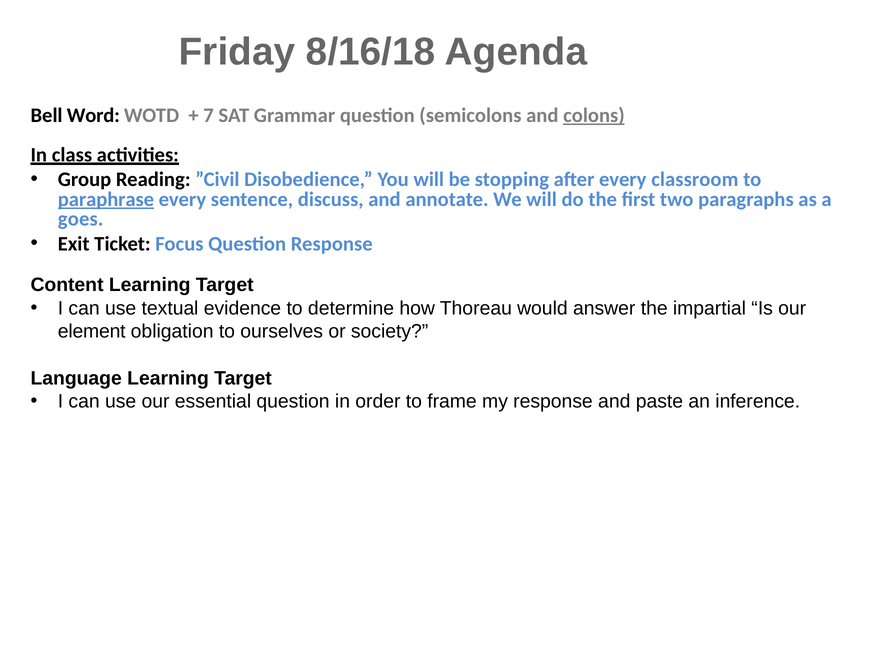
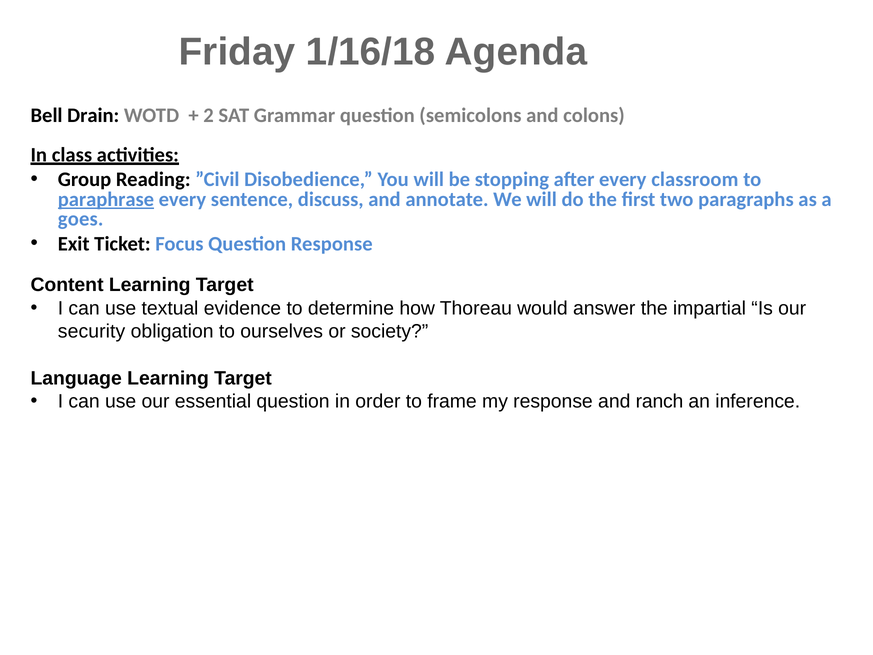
8/16/18: 8/16/18 -> 1/16/18
Word: Word -> Drain
7: 7 -> 2
colons underline: present -> none
element: element -> security
paste: paste -> ranch
